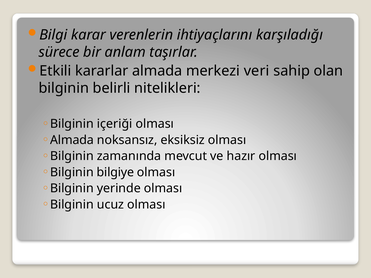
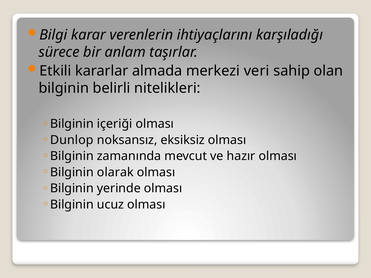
Almada at (72, 140): Almada -> Dunlop
bilgiye: bilgiye -> olarak
